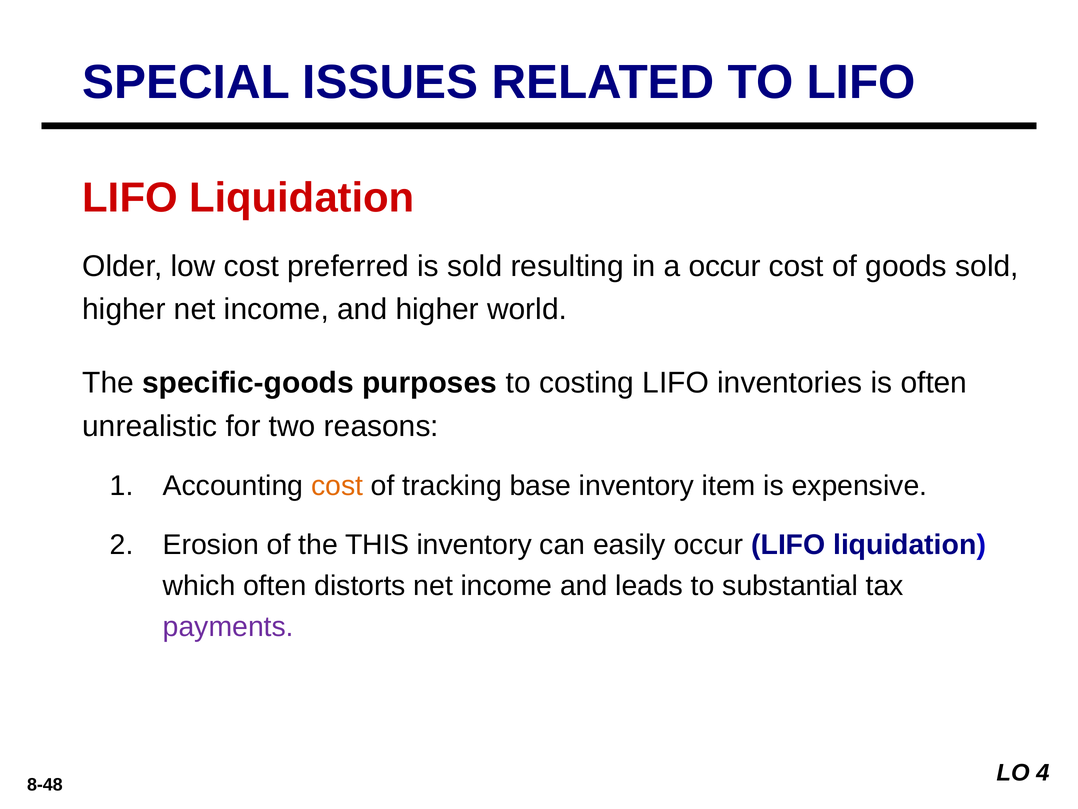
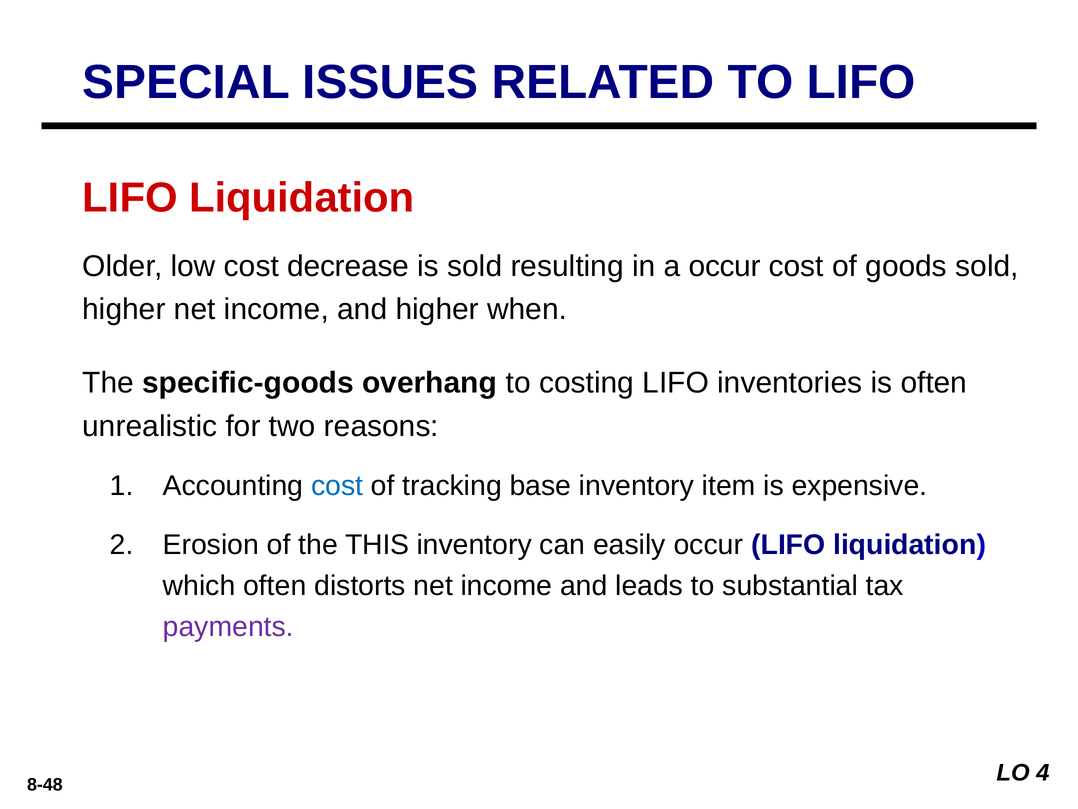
preferred: preferred -> decrease
world: world -> when
purposes: purposes -> overhang
cost at (337, 486) colour: orange -> blue
